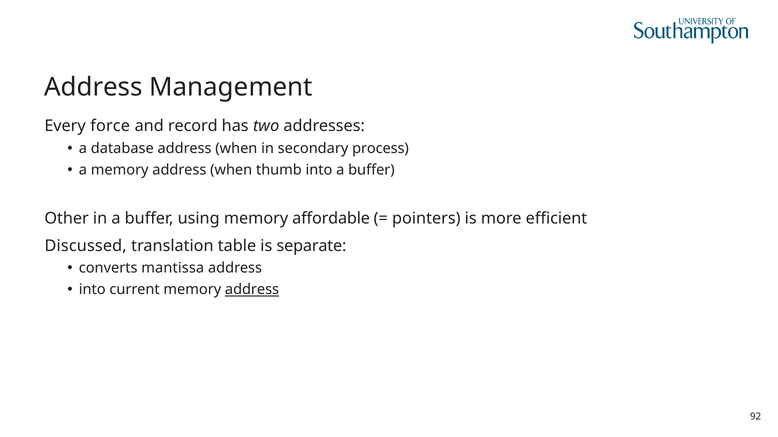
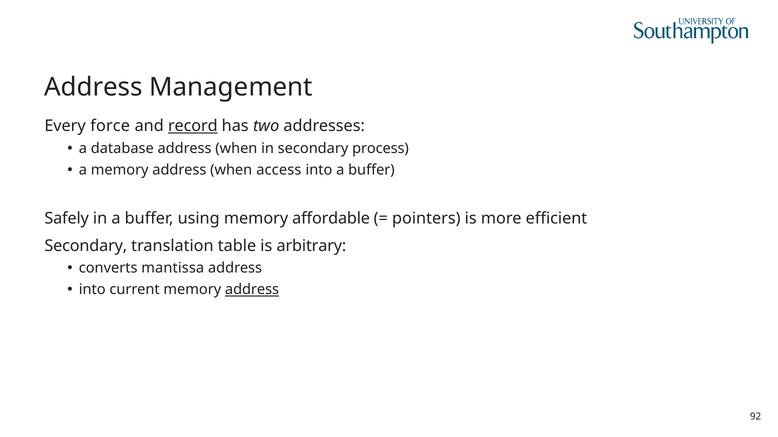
record underline: none -> present
thumb: thumb -> access
Other: Other -> Safely
Discussed at (86, 246): Discussed -> Secondary
separate: separate -> arbitrary
